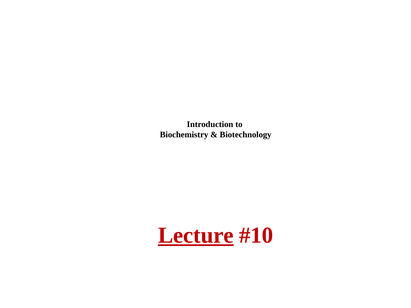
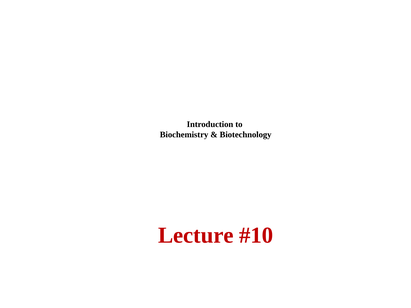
Lecture underline: present -> none
